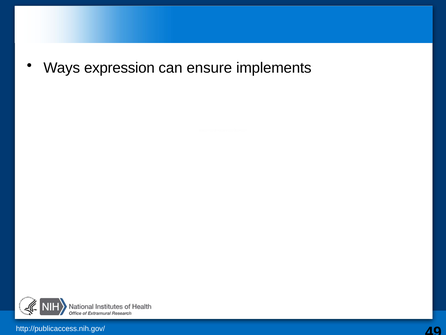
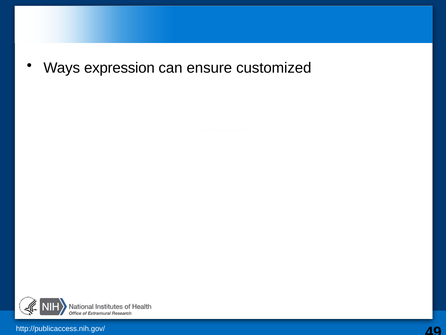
implements: implements -> customized
